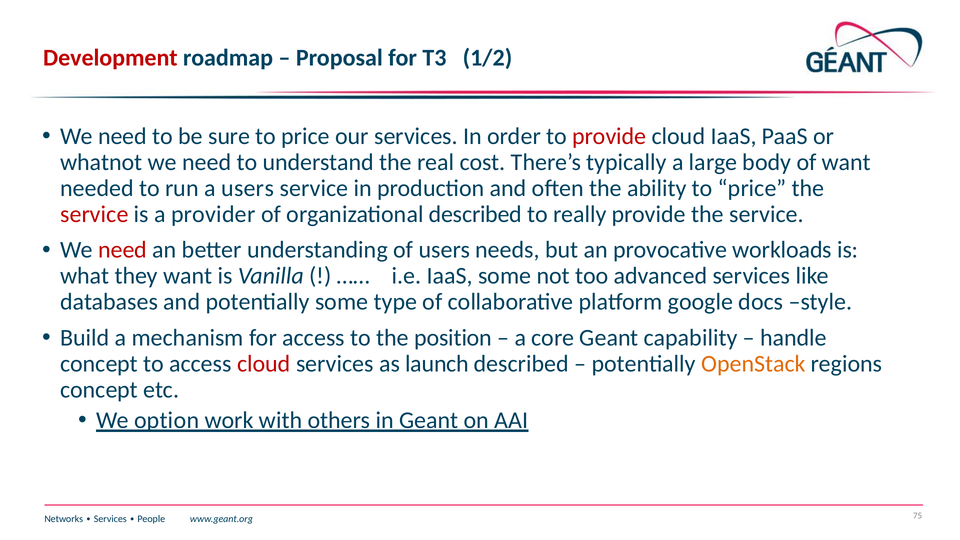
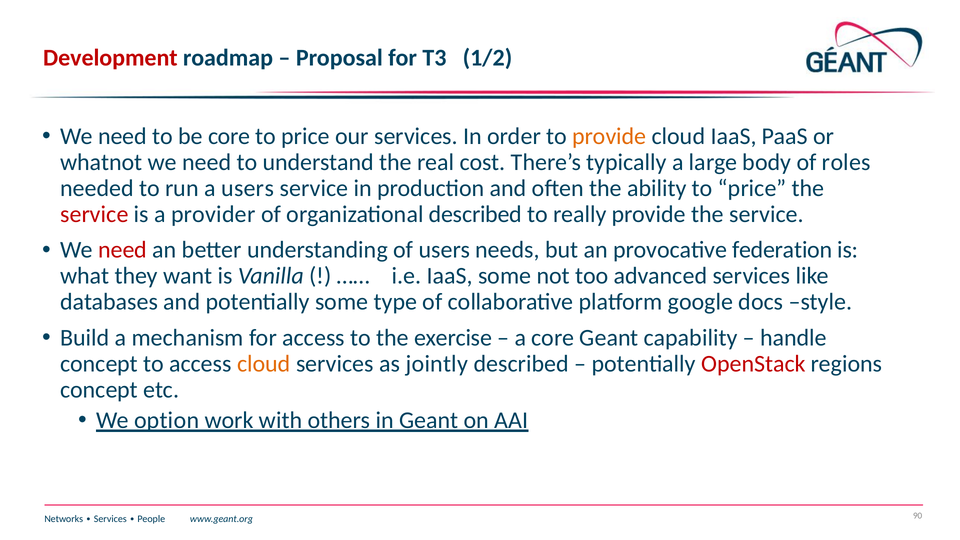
be sure: sure -> core
provide at (609, 136) colour: red -> orange
of want: want -> roles
workloads: workloads -> federation
position: position -> exercise
cloud at (264, 364) colour: red -> orange
launch: launch -> jointly
OpenStack colour: orange -> red
75: 75 -> 90
